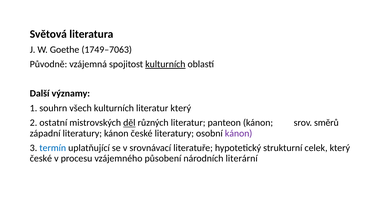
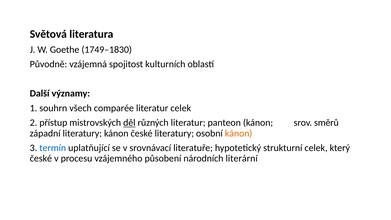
1749–7063: 1749–7063 -> 1749–1830
kulturních at (165, 64) underline: present -> none
všech kulturních: kulturních -> comparée
literatur který: který -> celek
ostatní: ostatní -> přístup
kánon at (239, 133) colour: purple -> orange
